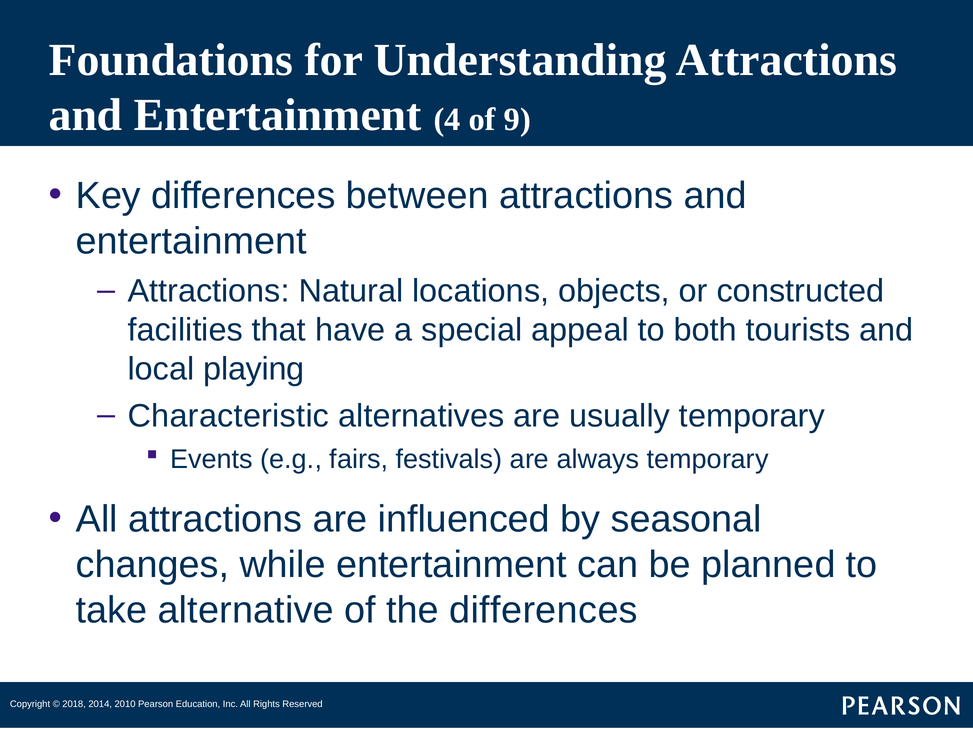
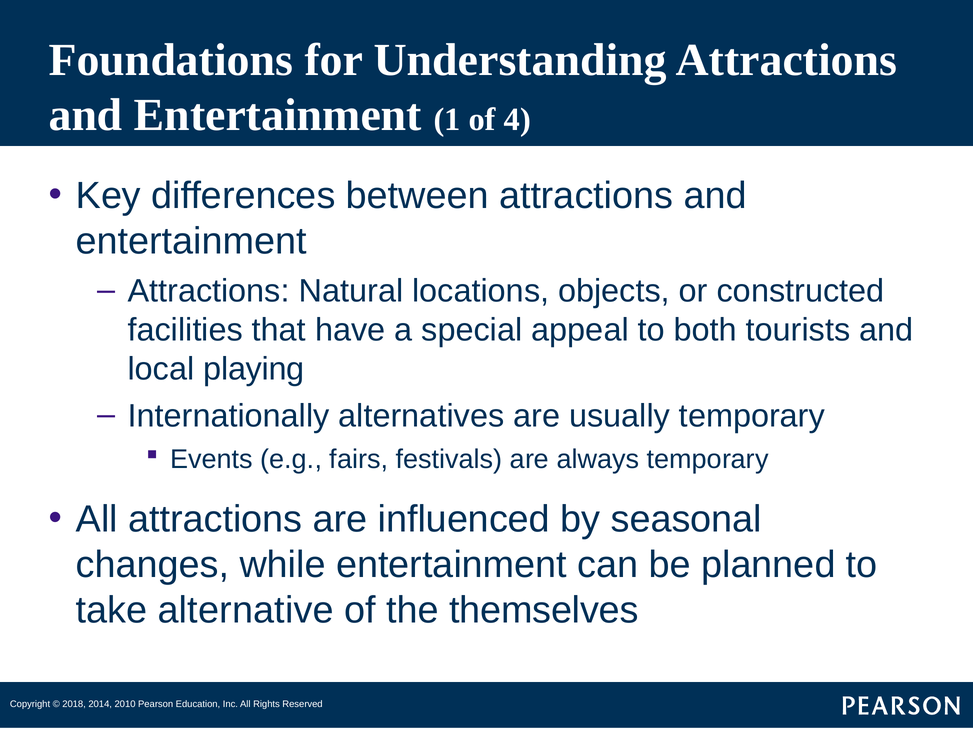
4: 4 -> 1
9: 9 -> 4
Characteristic: Characteristic -> Internationally
the differences: differences -> themselves
